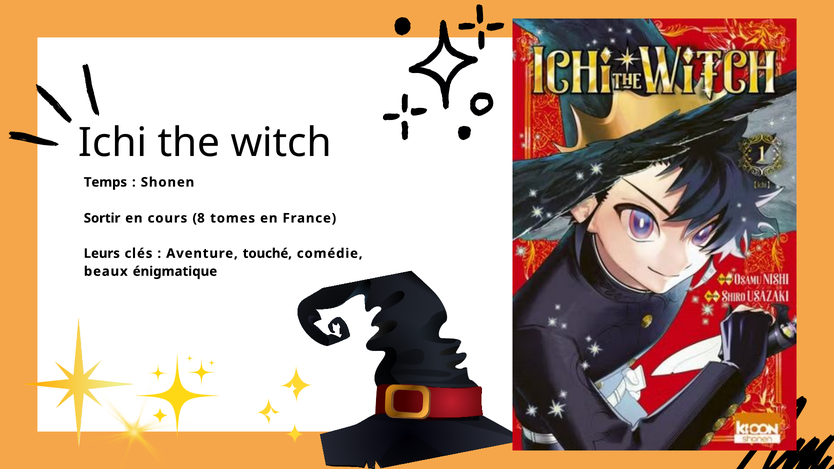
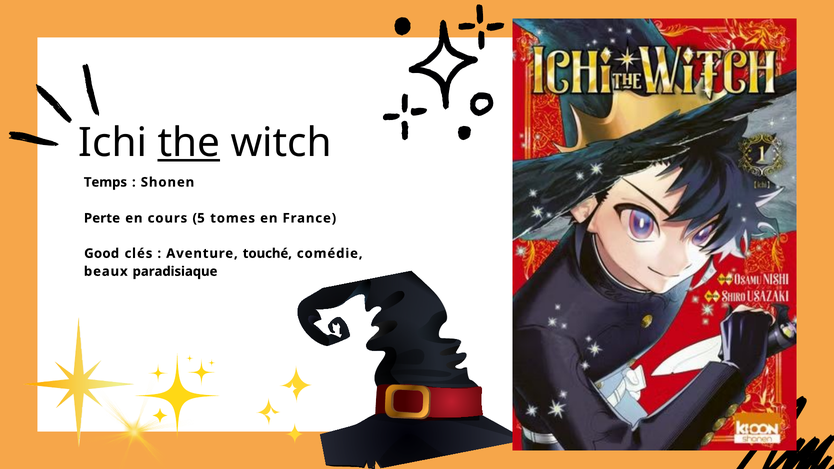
the underline: none -> present
Sortir: Sortir -> Perte
8: 8 -> 5
Leurs: Leurs -> Good
énigmatique: énigmatique -> paradisiaque
